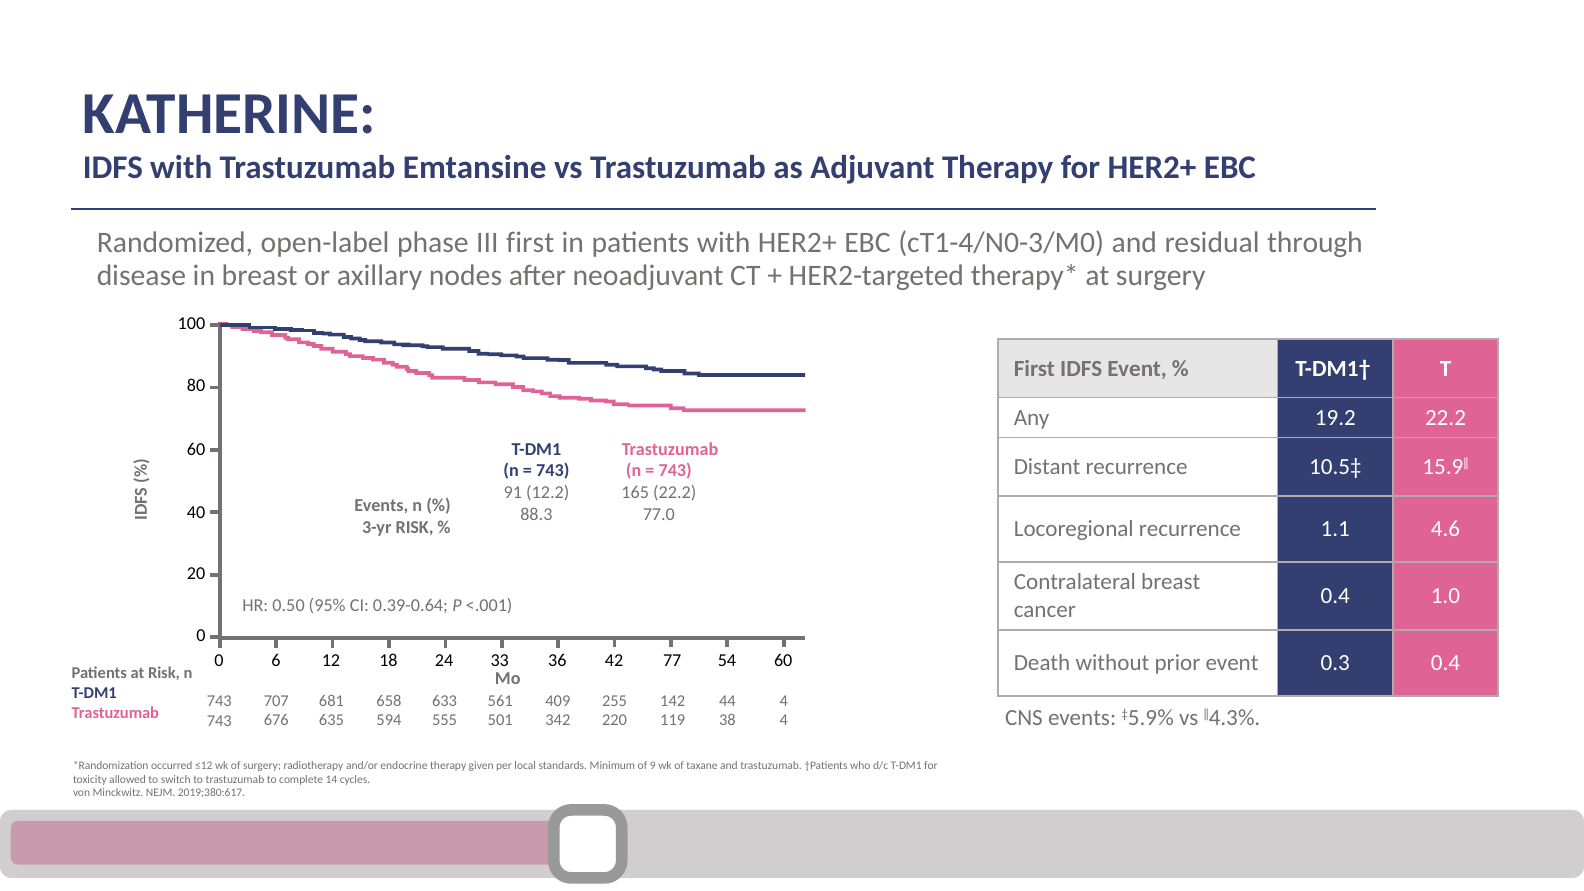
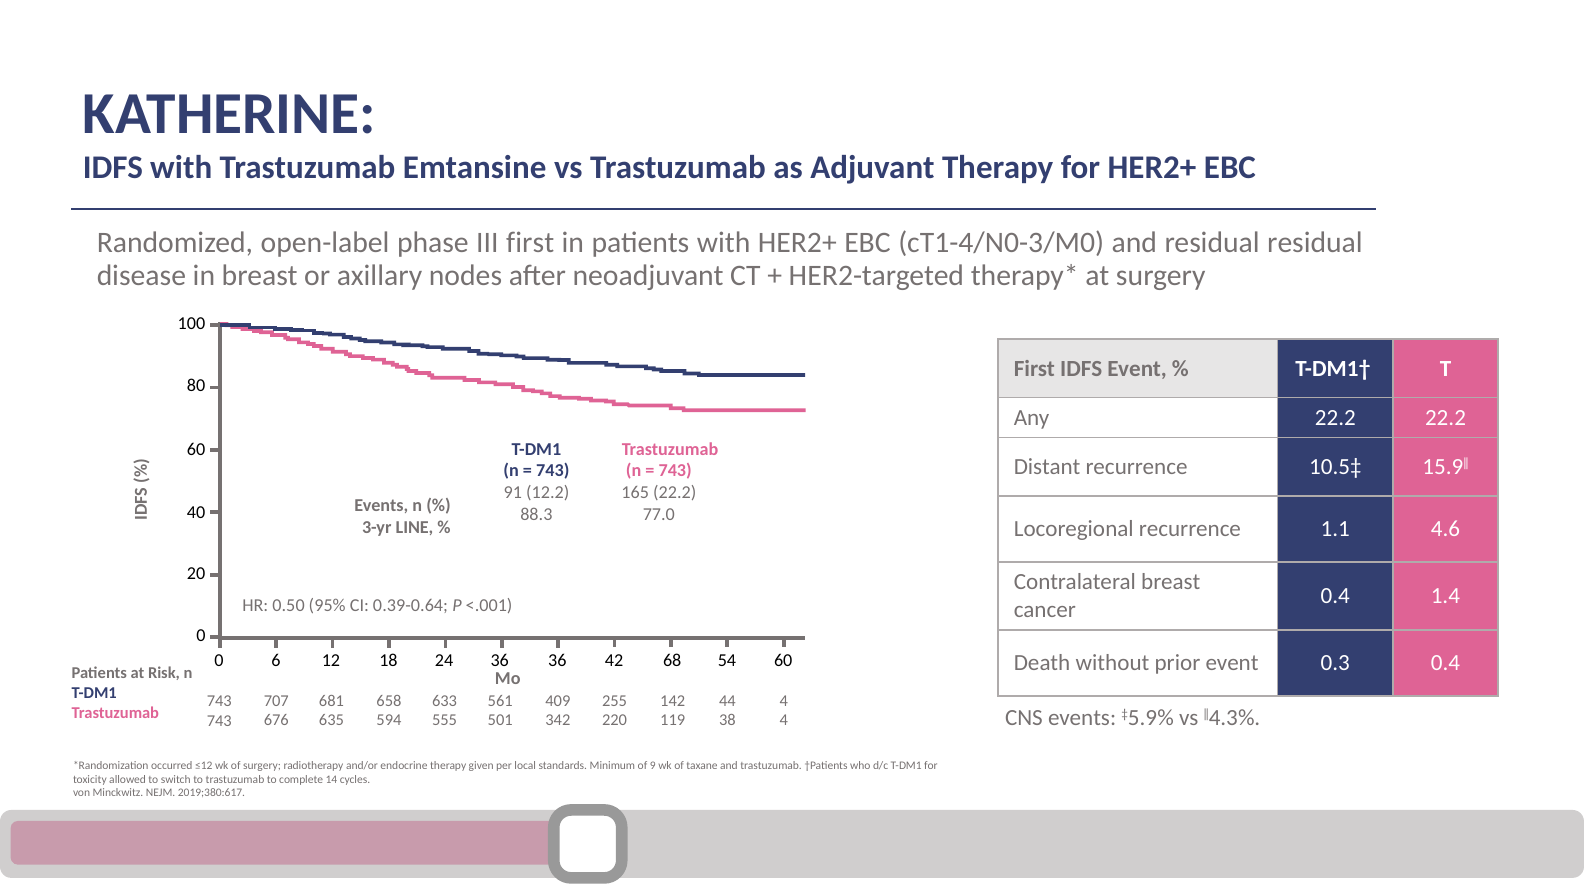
residual through: through -> residual
Any 19.2: 19.2 -> 22.2
3-yr RISK: RISK -> LINE
1.0: 1.0 -> 1.4
24 33: 33 -> 36
77: 77 -> 68
